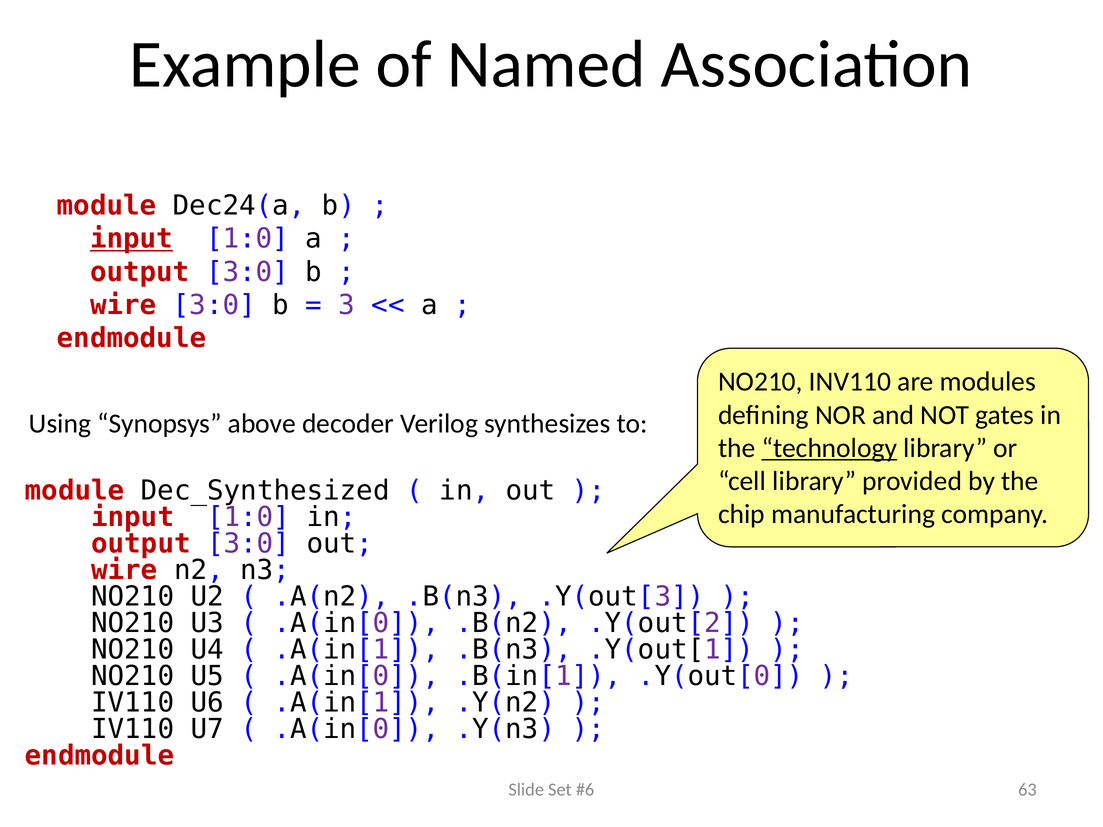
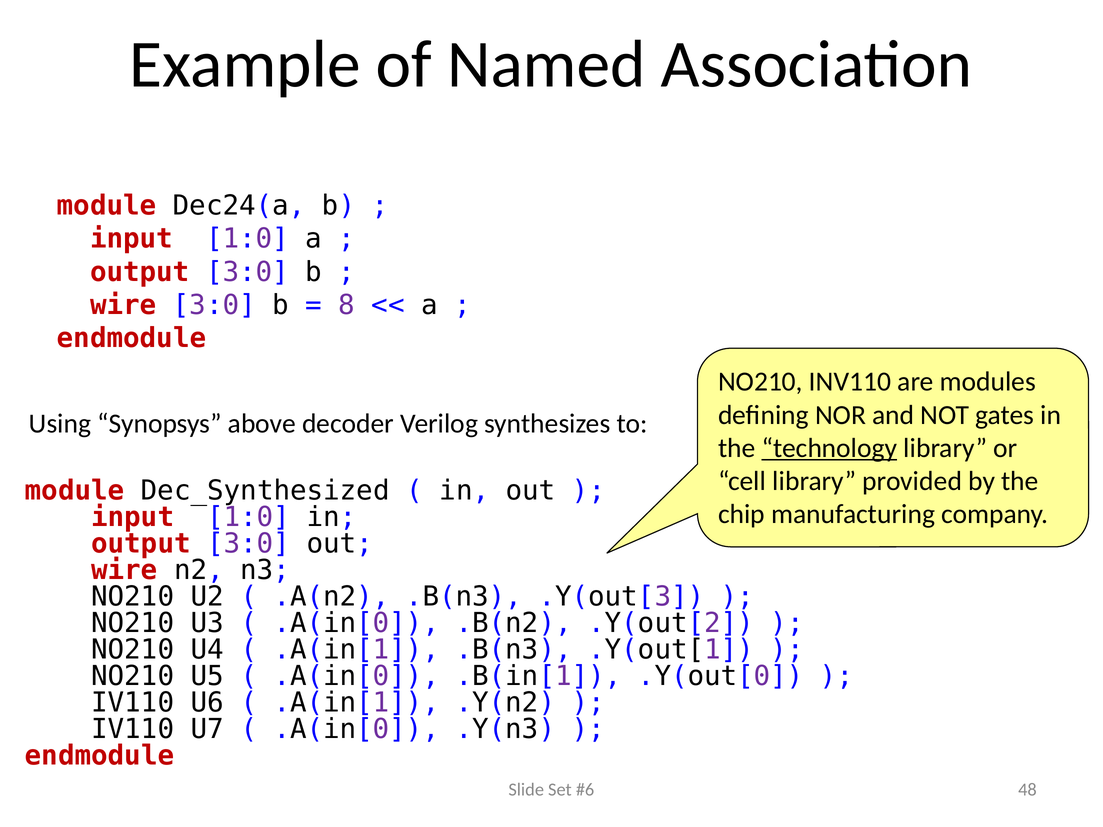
input at (131, 239) underline: present -> none
3: 3 -> 8
63: 63 -> 48
